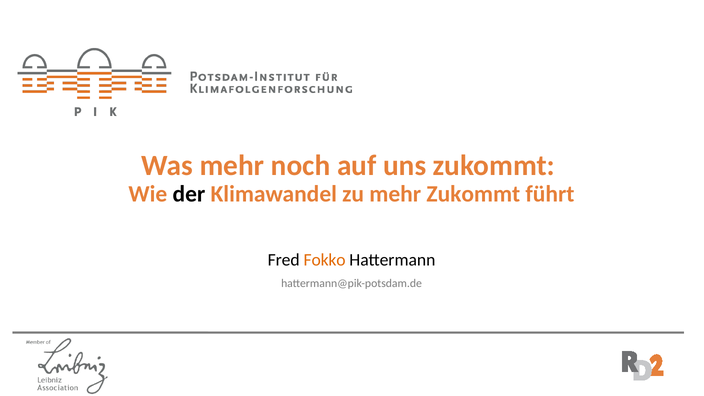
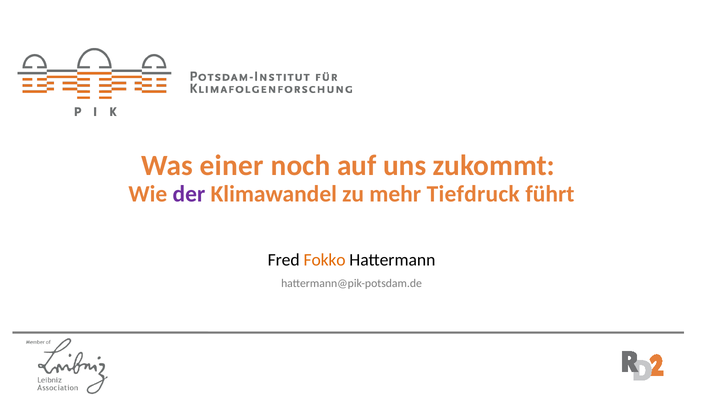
Was mehr: mehr -> einer
der colour: black -> purple
mehr Zukommt: Zukommt -> Tiefdruck
